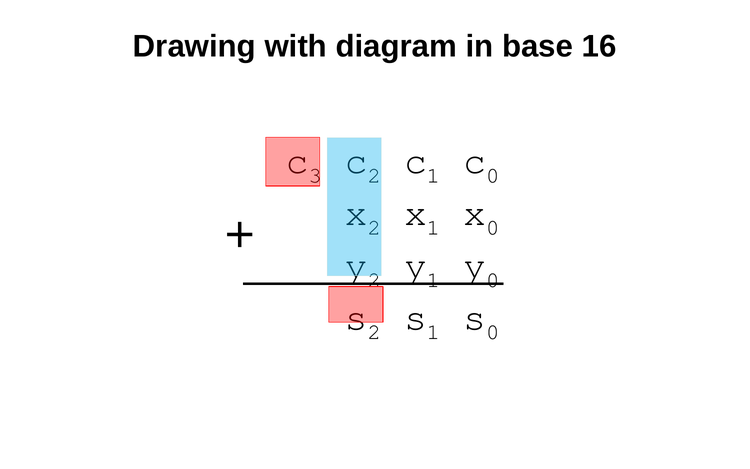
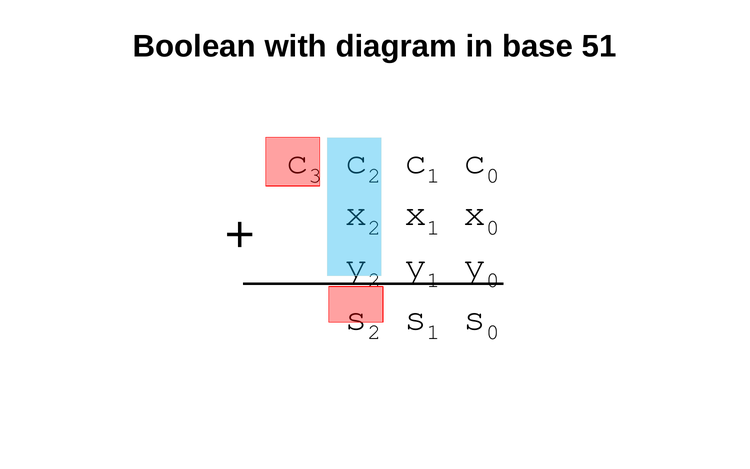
Drawing: Drawing -> Boolean
16: 16 -> 51
